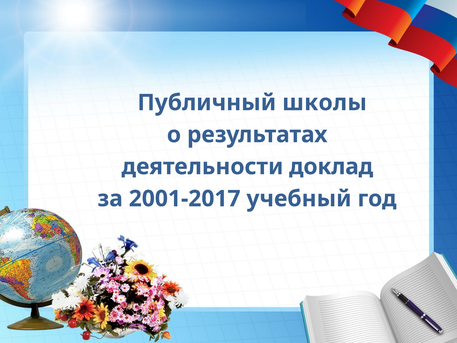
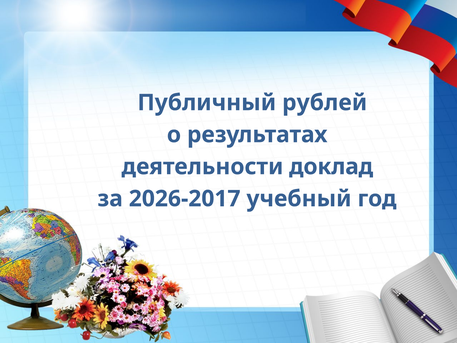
школы: школы -> рублей
2001-2017: 2001-2017 -> 2026-2017
